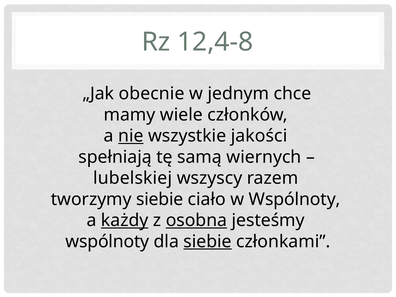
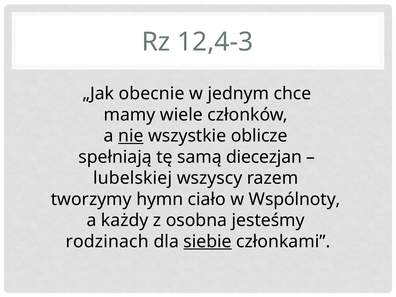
12,4-8: 12,4-8 -> 12,4-3
jakości: jakości -> oblicze
wiernych: wiernych -> diecezjan
tworzymy siebie: siebie -> hymn
każdy underline: present -> none
osobna underline: present -> none
wspólnoty at (107, 242): wspólnoty -> rodzinach
